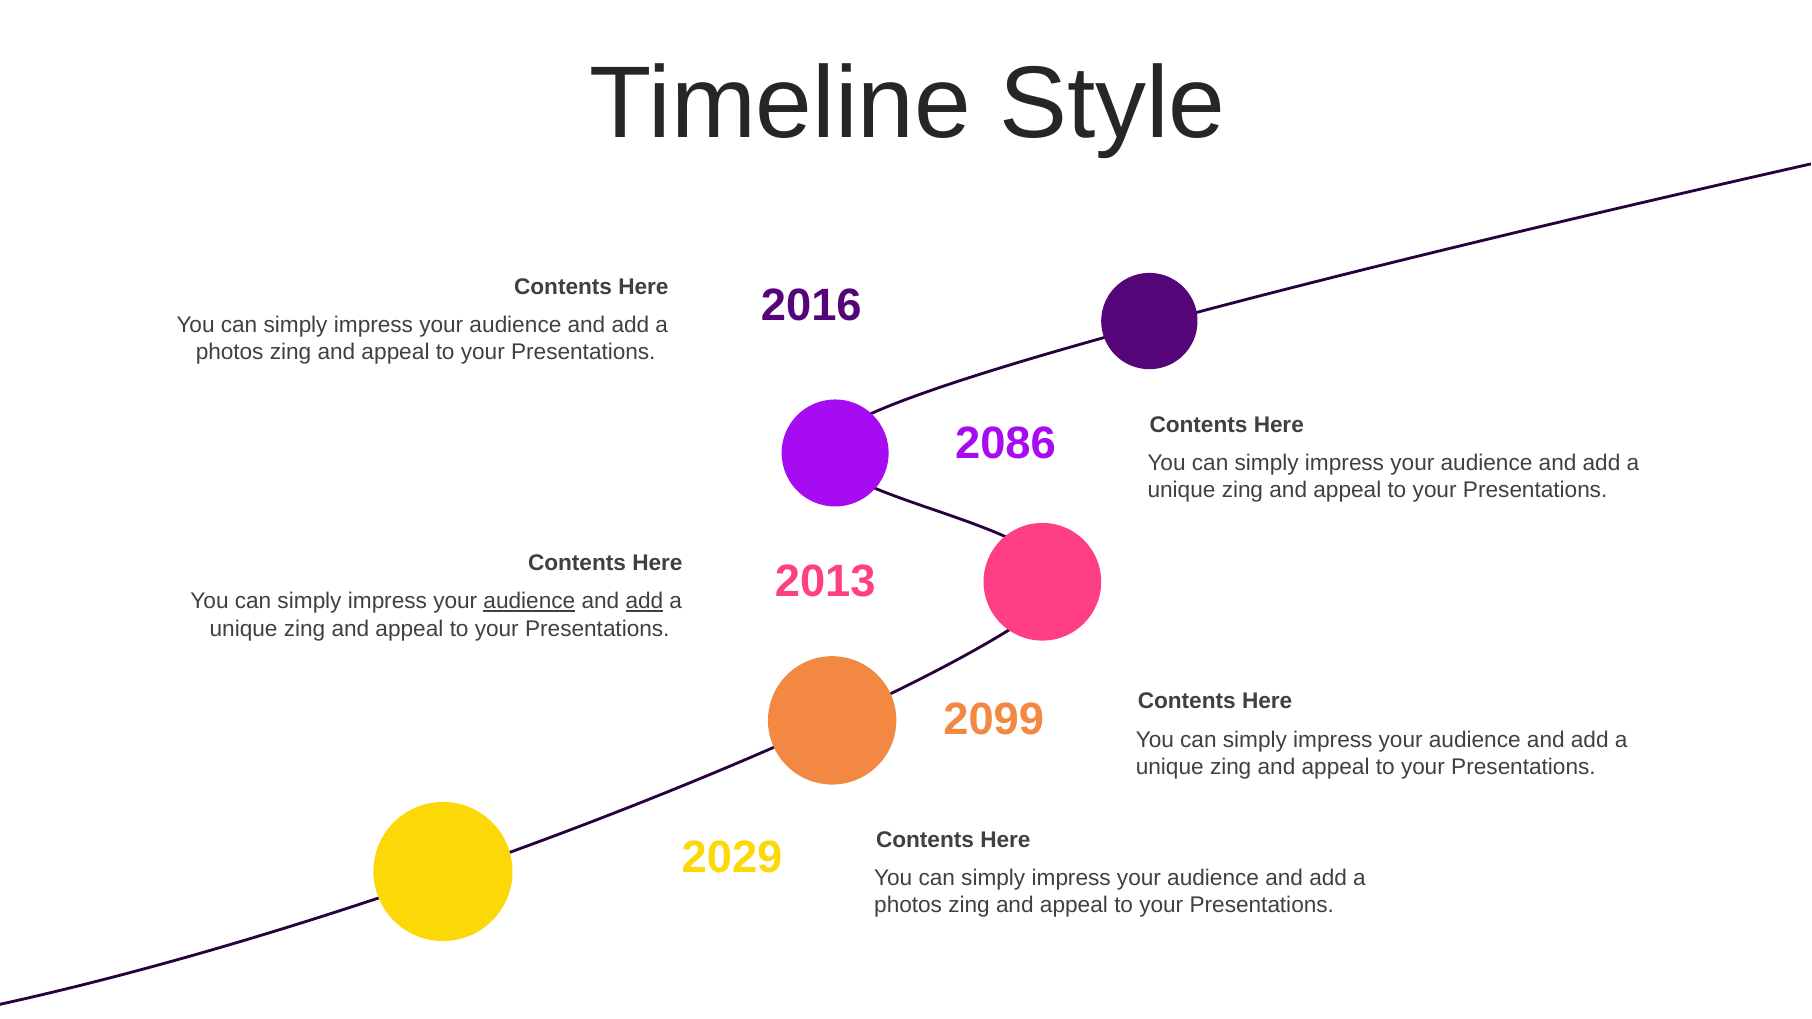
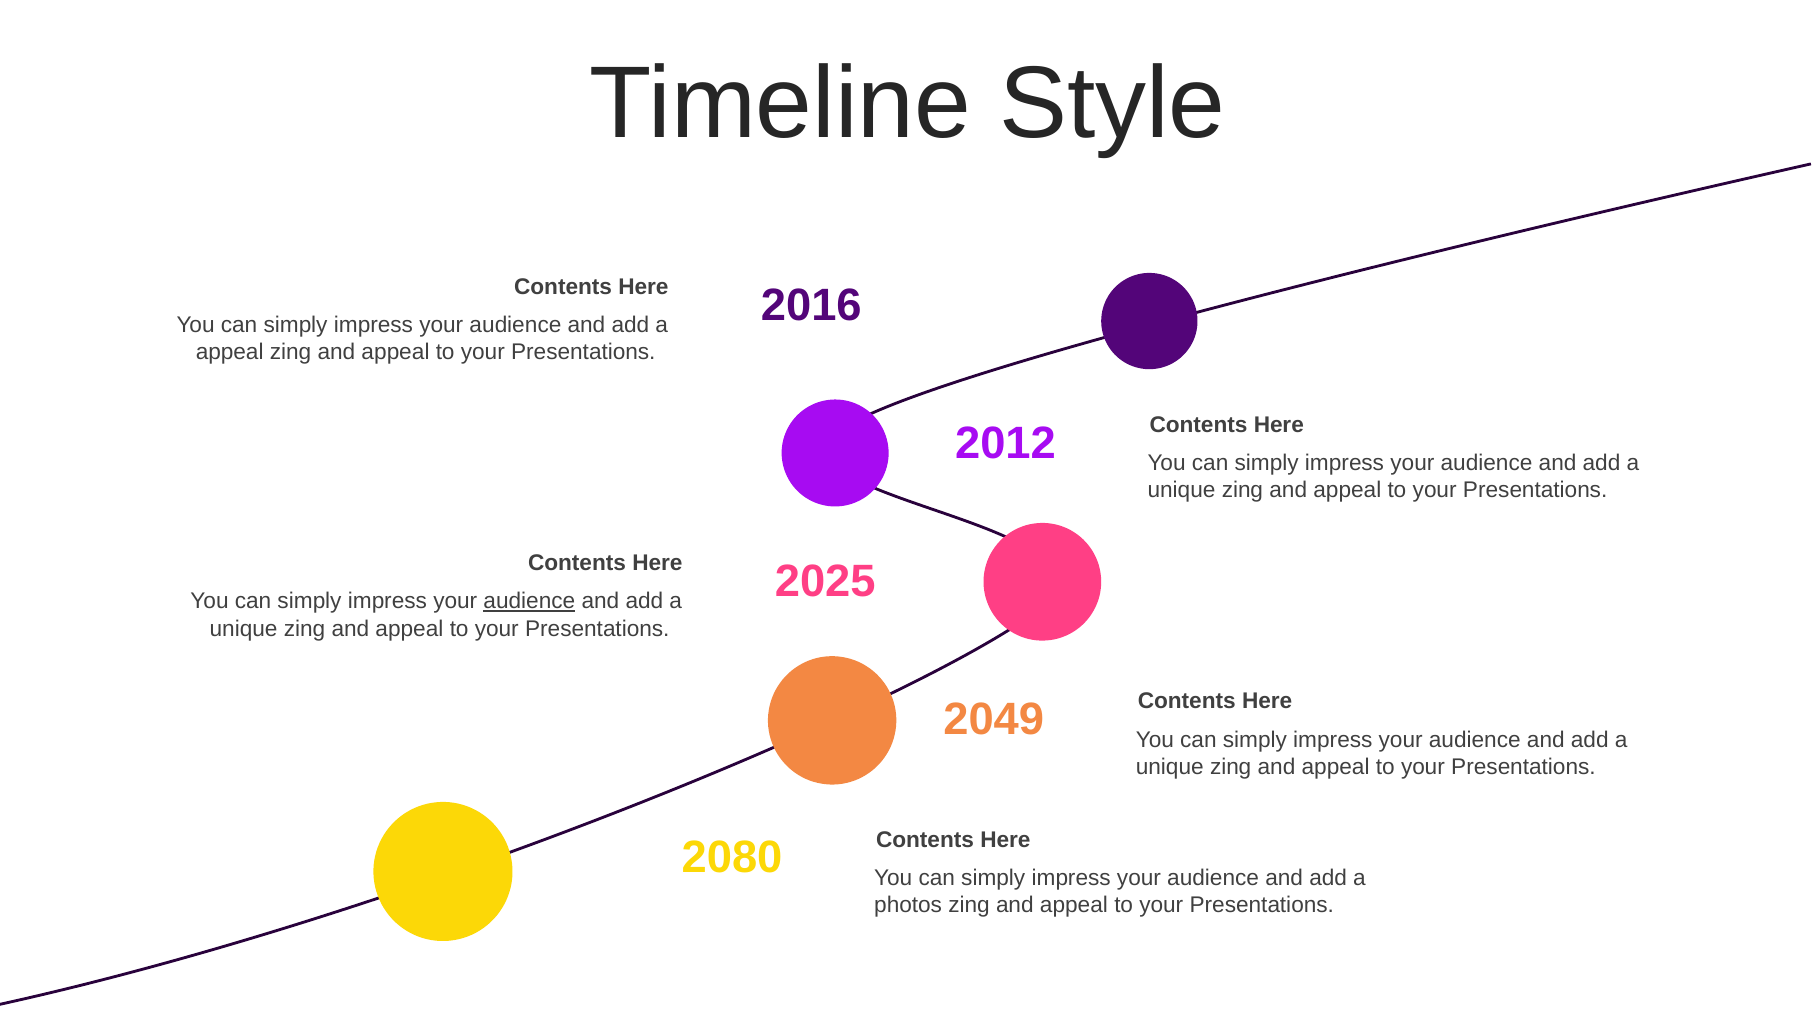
photos at (230, 352): photos -> appeal
2086: 2086 -> 2012
2013: 2013 -> 2025
add at (644, 602) underline: present -> none
2099: 2099 -> 2049
2029: 2029 -> 2080
